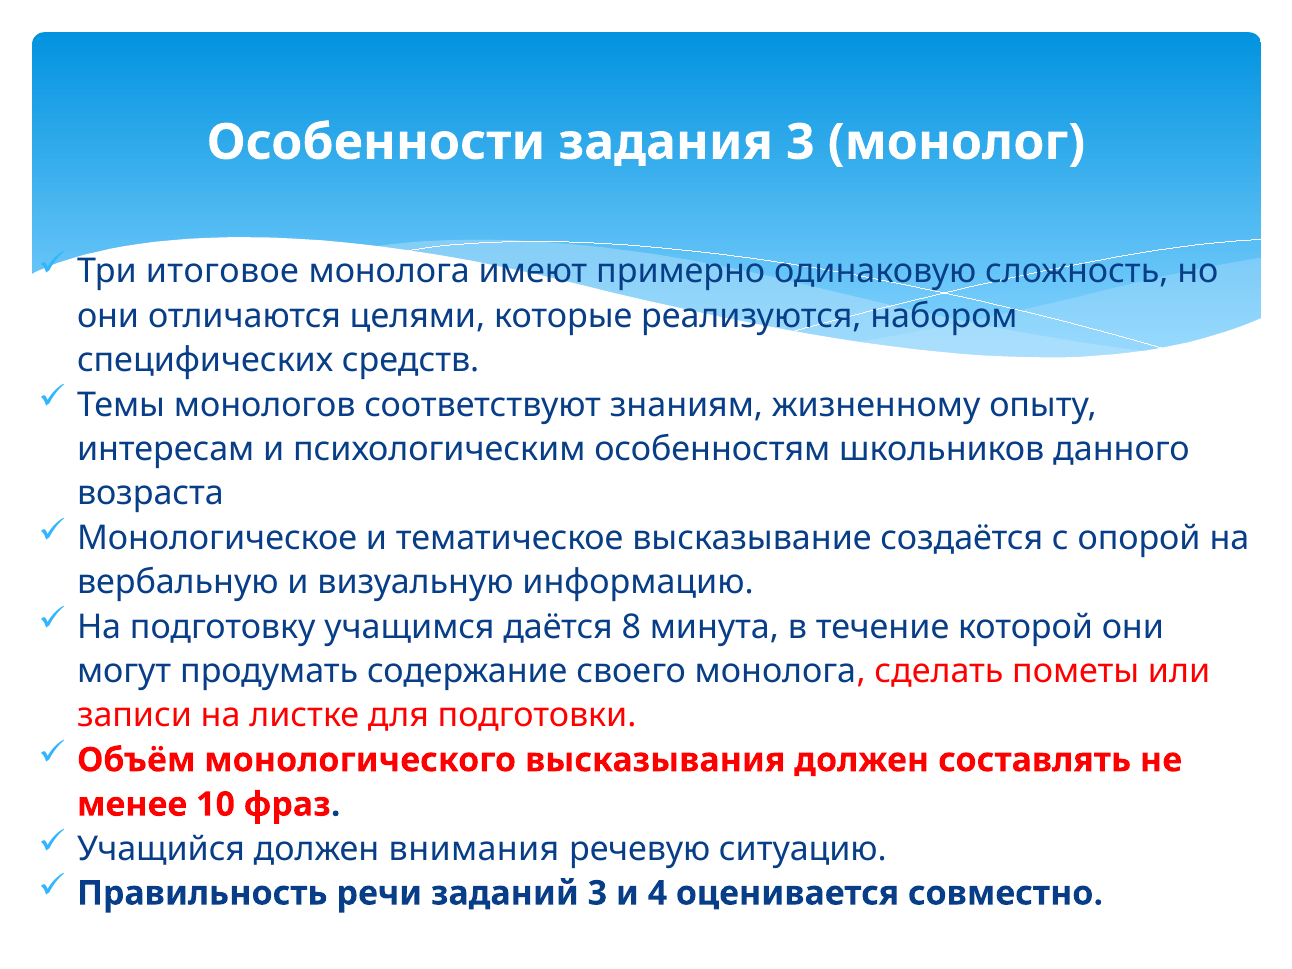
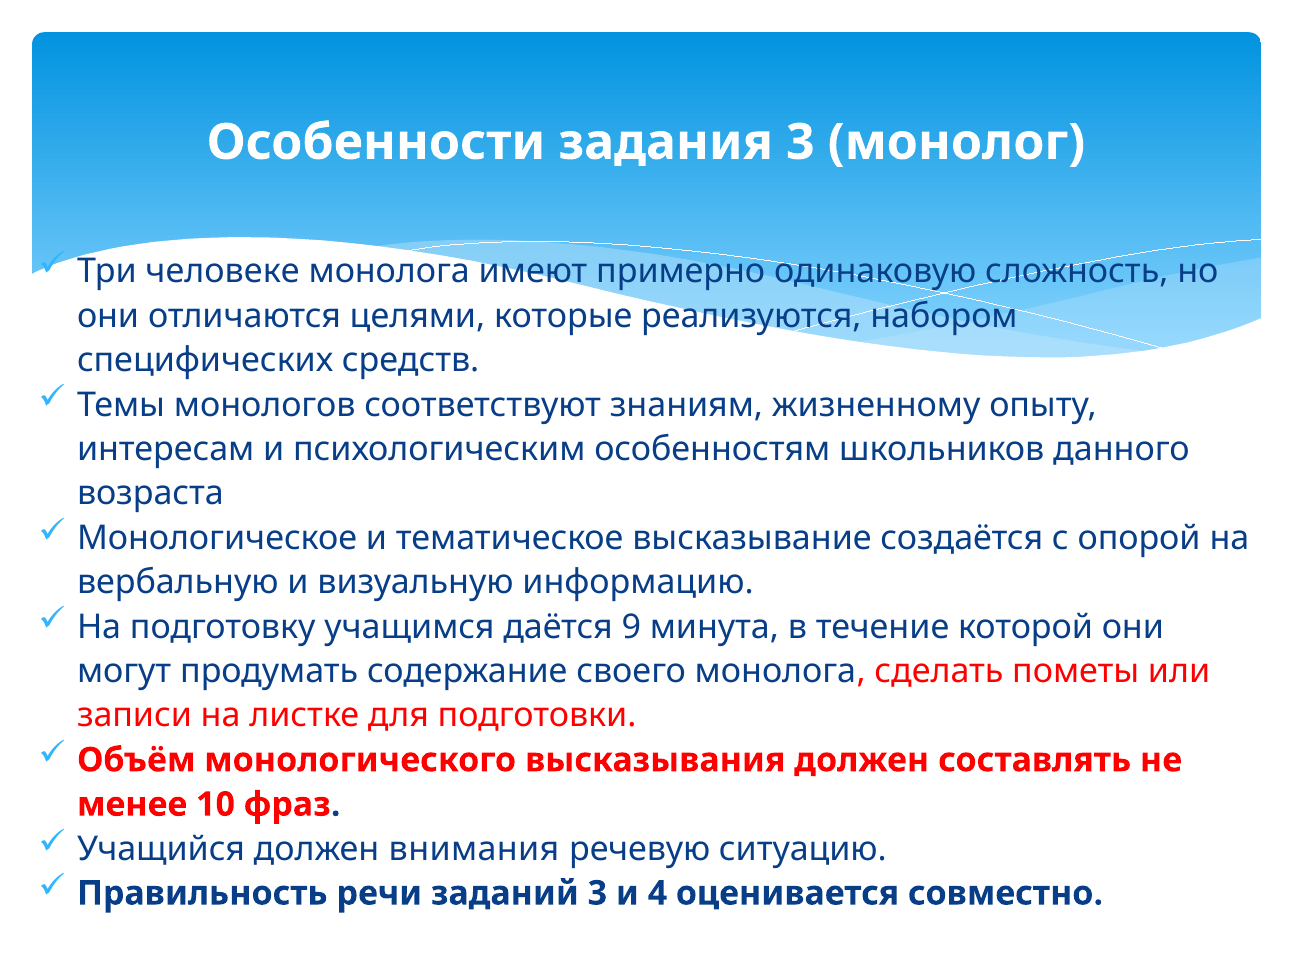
итоговое: итоговое -> человеке
8: 8 -> 9
